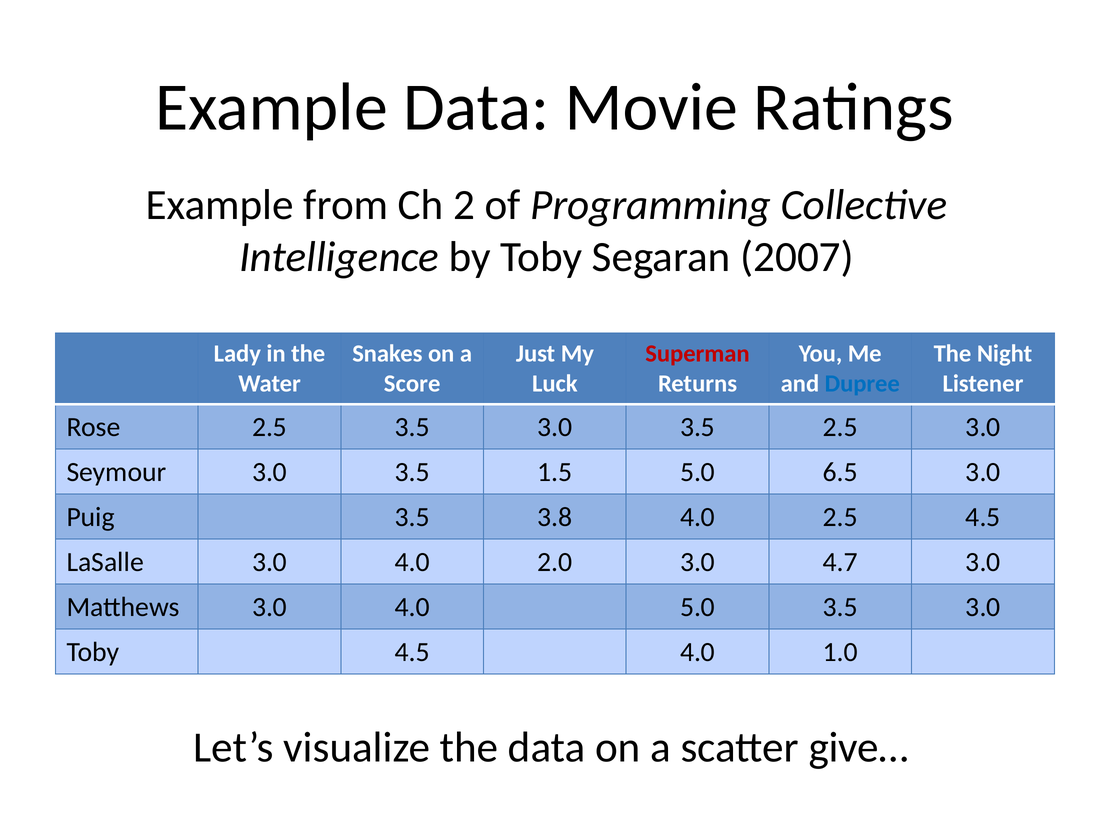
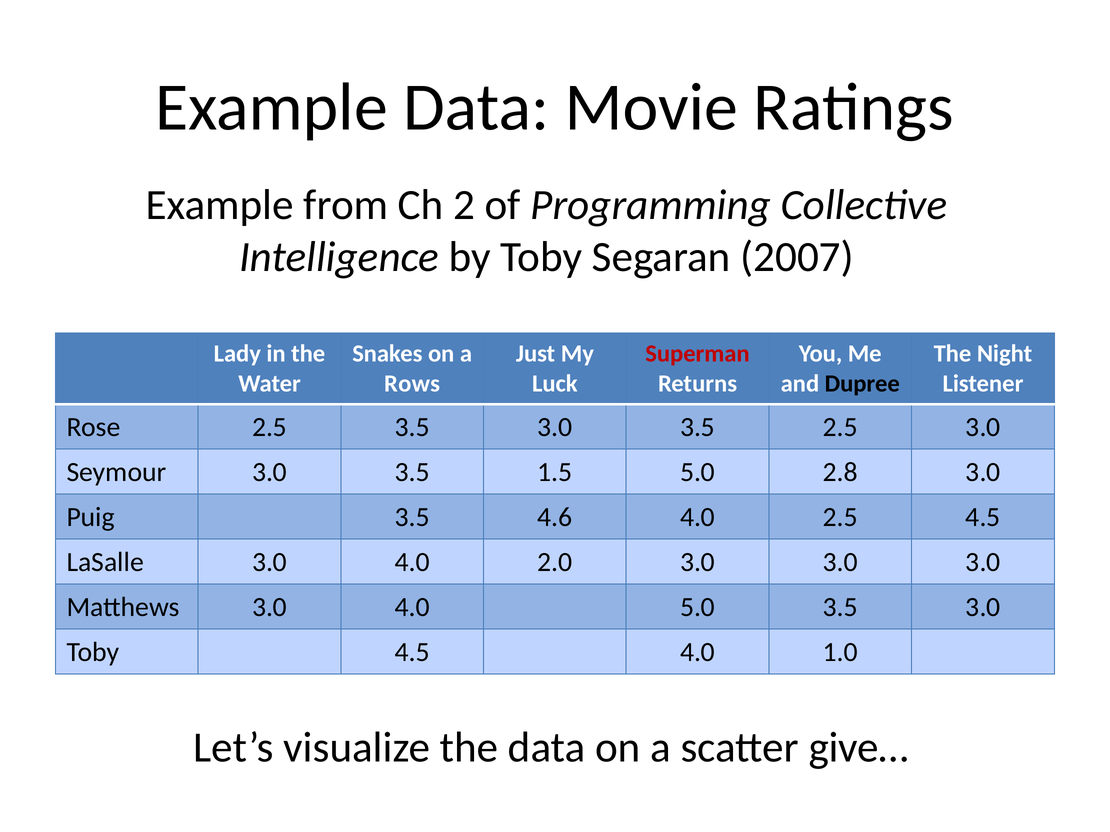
Score: Score -> Rows
Dupree colour: blue -> black
6.5: 6.5 -> 2.8
3.8: 3.8 -> 4.6
2.0 3.0 4.7: 4.7 -> 3.0
